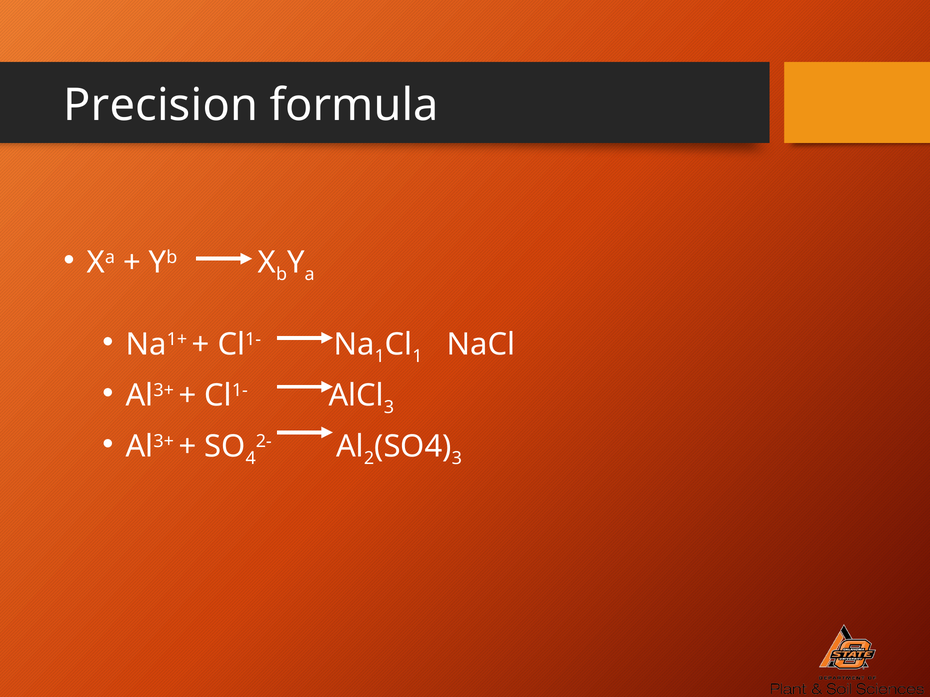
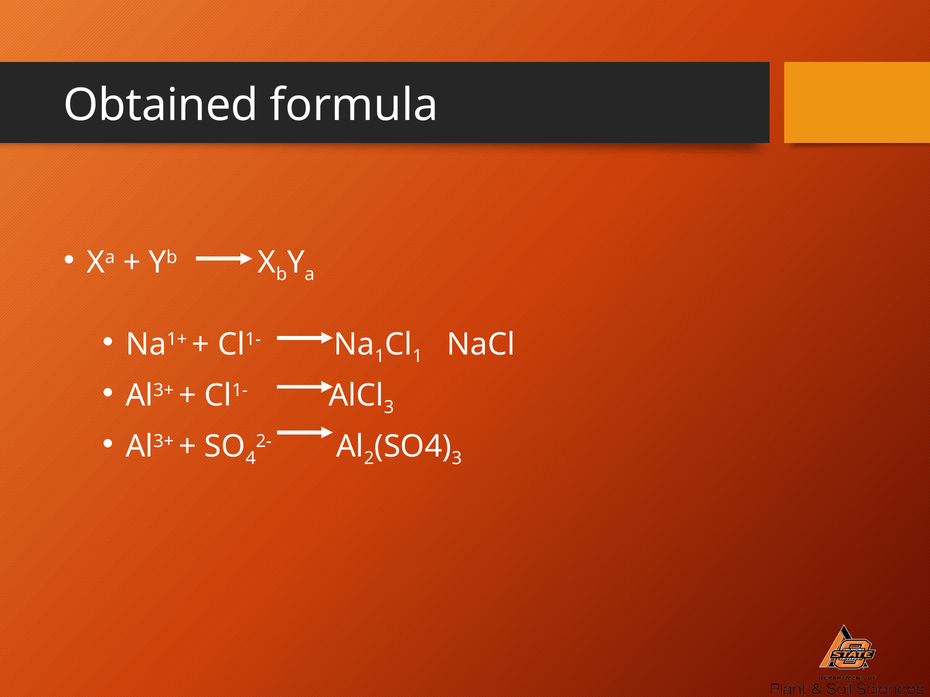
Precision: Precision -> Obtained
